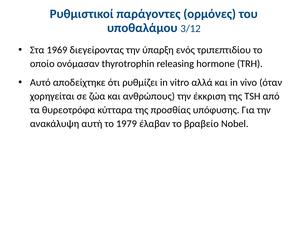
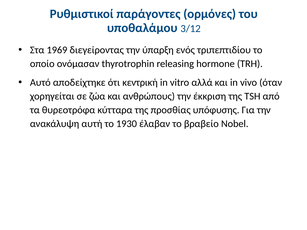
ρυθμίζει: ρυθμίζει -> κεντρική
1979: 1979 -> 1930
